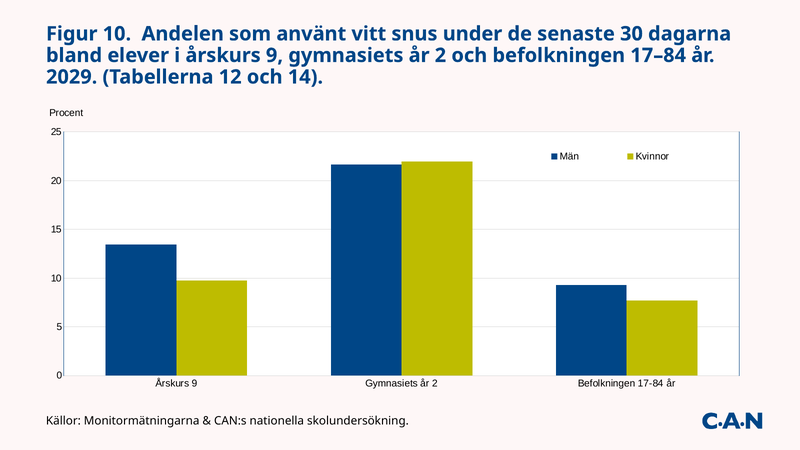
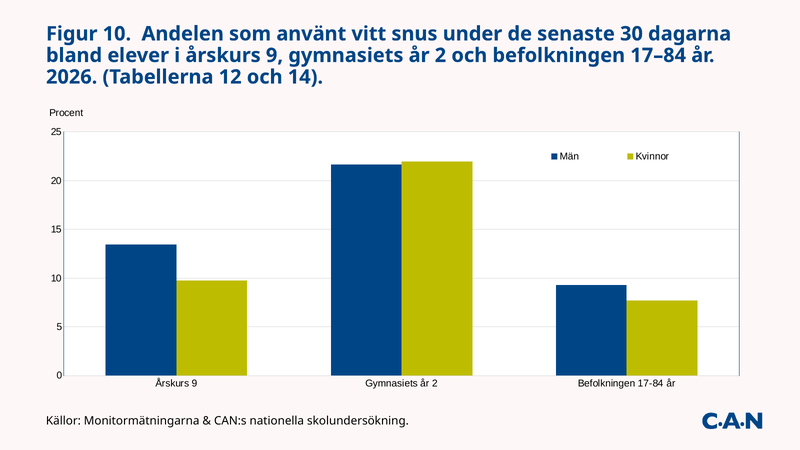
2029: 2029 -> 2026
